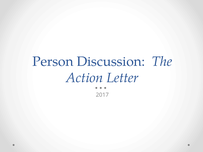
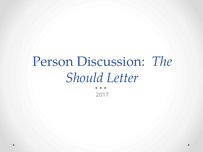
Action: Action -> Should
